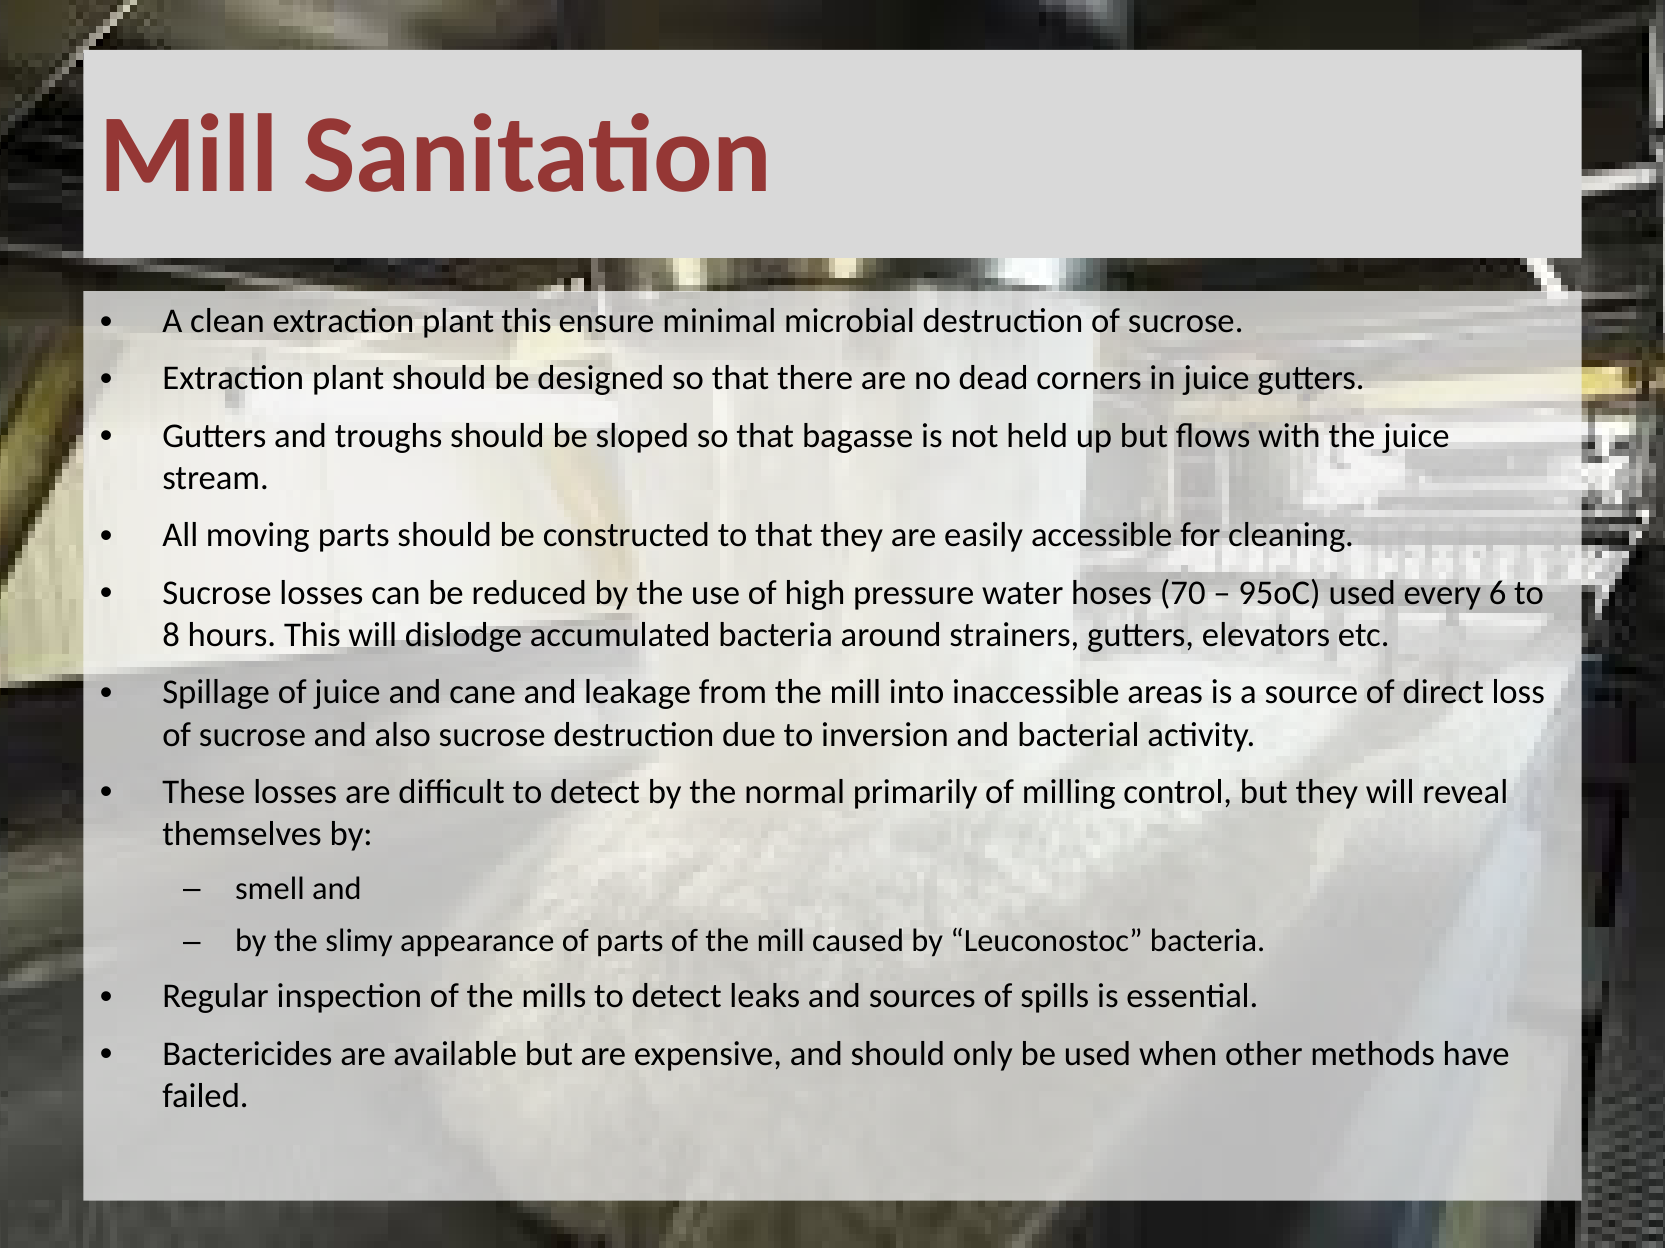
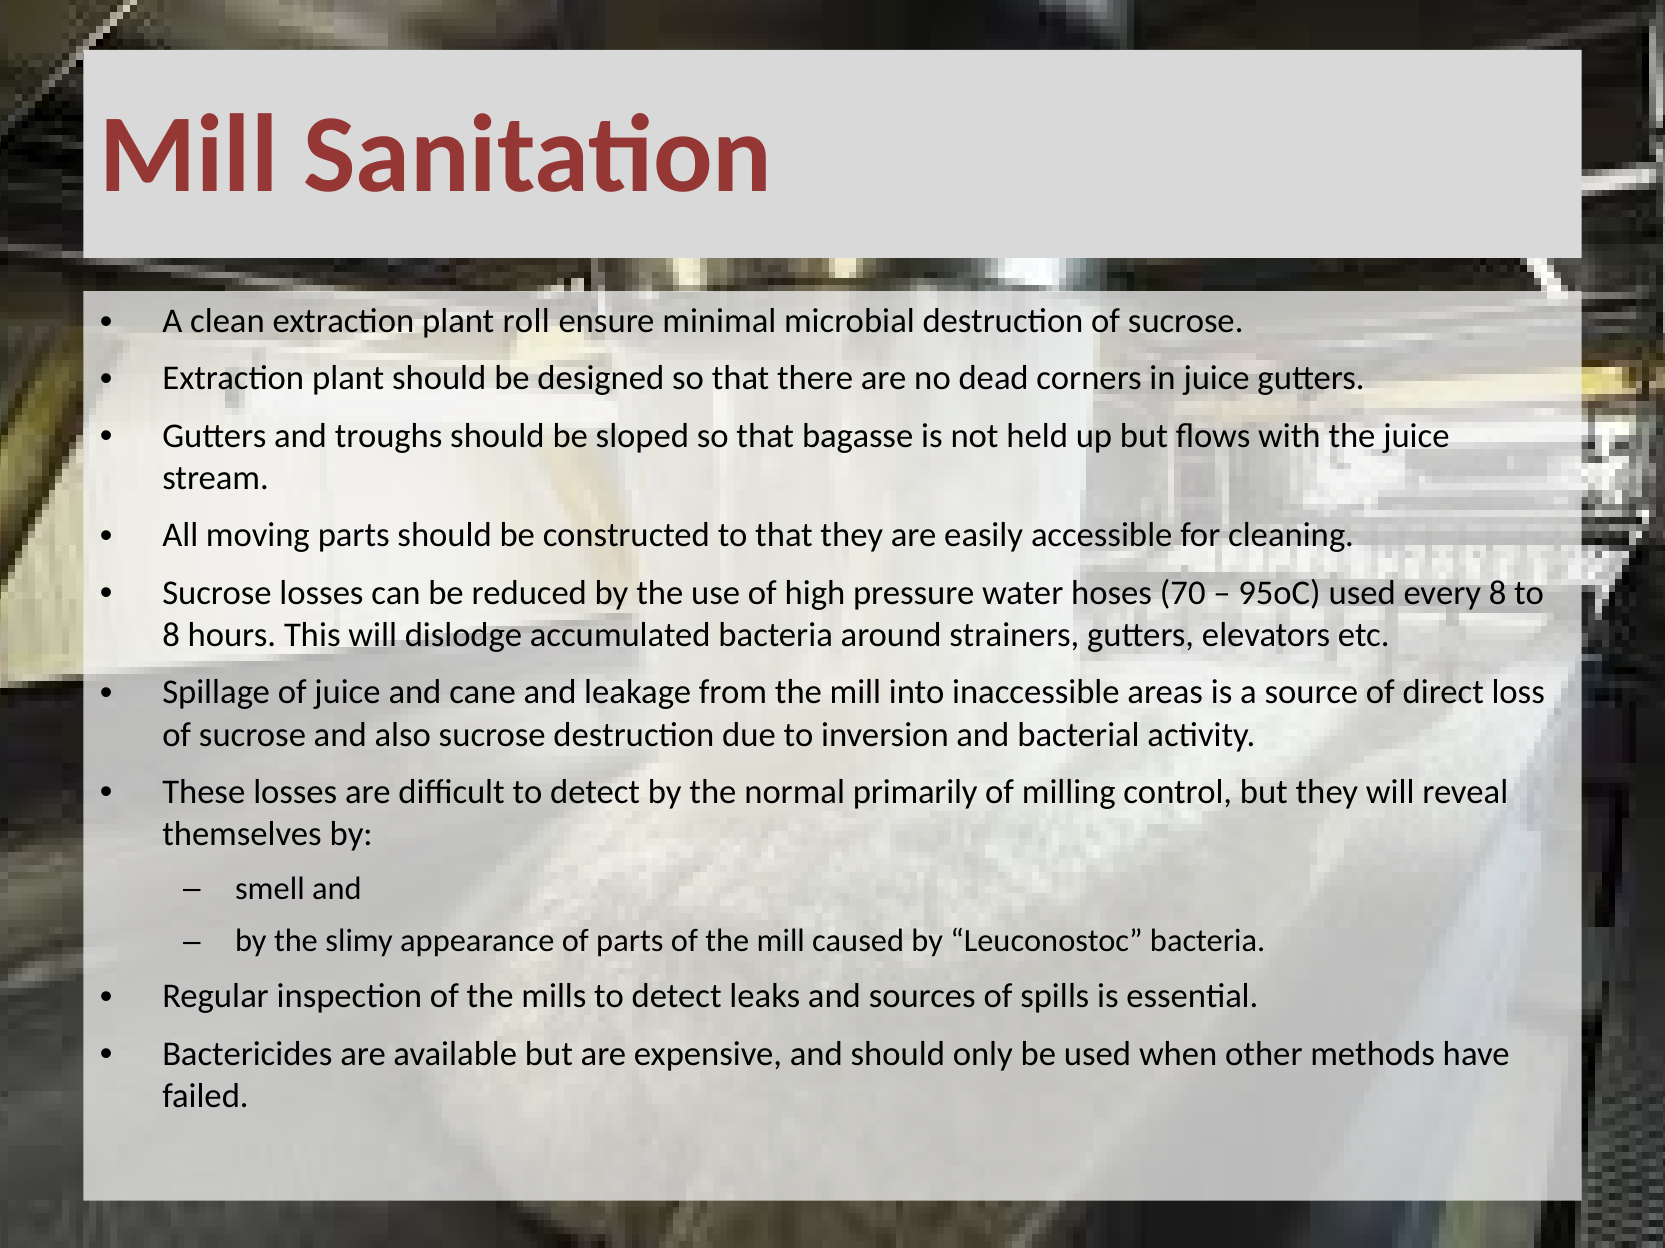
plant this: this -> roll
every 6: 6 -> 8
